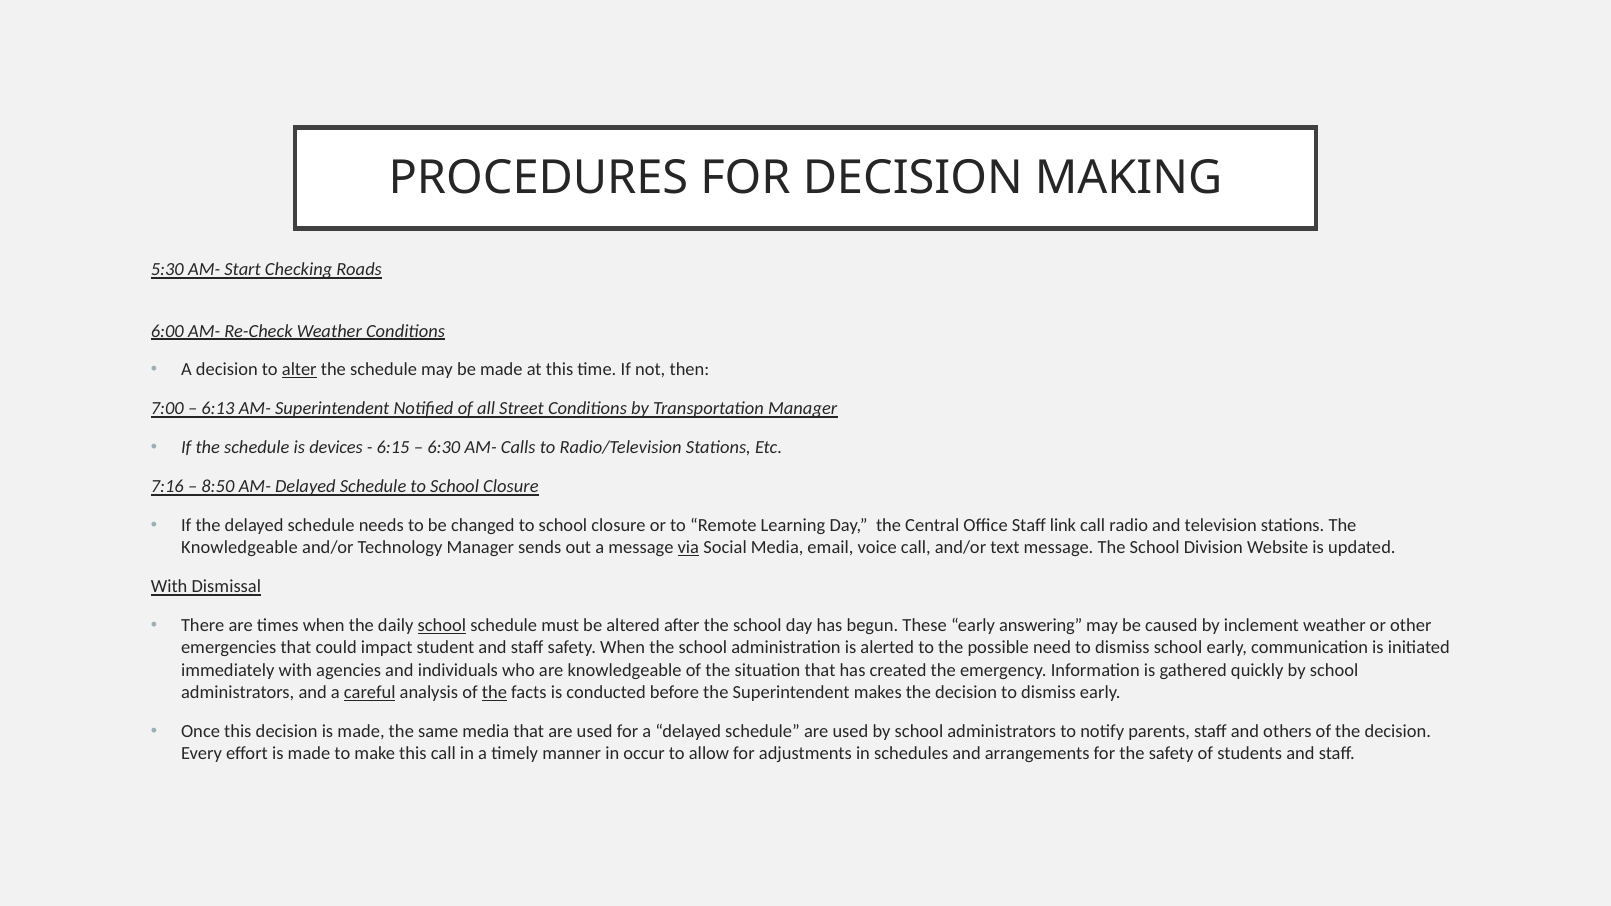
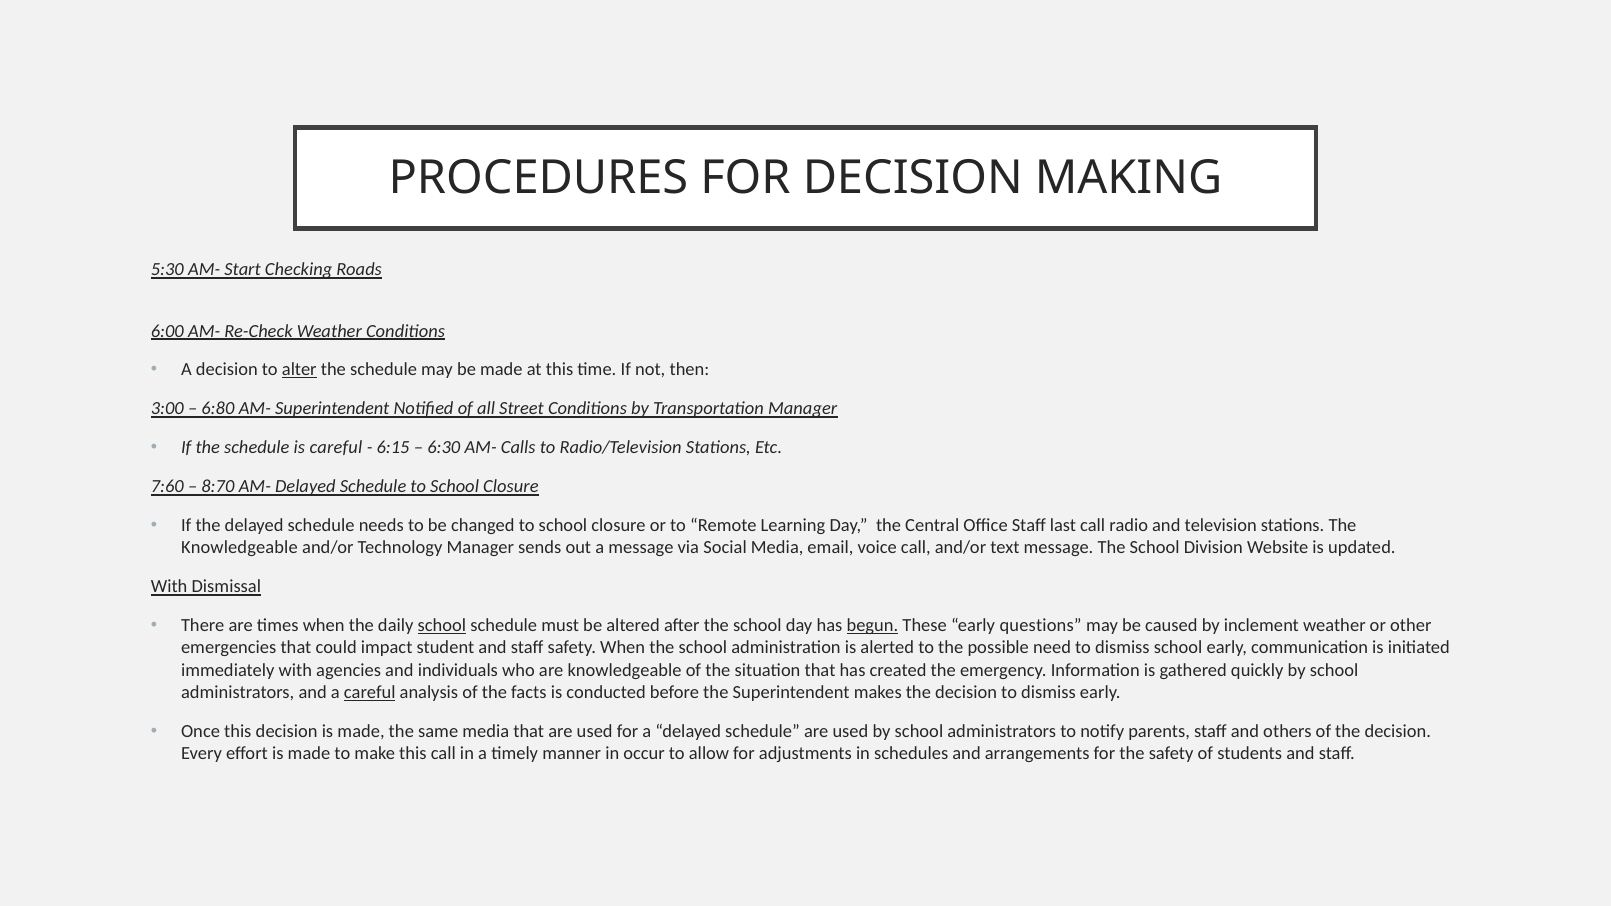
7:00: 7:00 -> 3:00
6:13: 6:13 -> 6:80
is devices: devices -> careful
7:16: 7:16 -> 7:60
8:50: 8:50 -> 8:70
link: link -> last
via underline: present -> none
begun underline: none -> present
answering: answering -> questions
the at (494, 692) underline: present -> none
